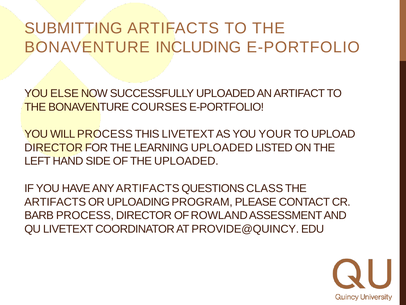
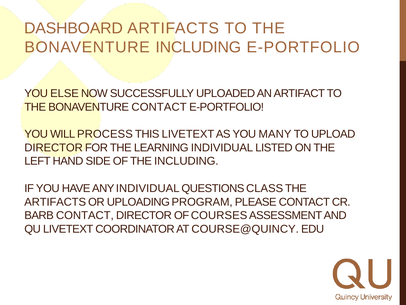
SUBMITTING: SUBMITTING -> DASHBOARD
BONAVENTURE COURSES: COURSES -> CONTACT
YOUR: YOUR -> MANY
LEARNING UPLOADED: UPLOADED -> INDIVIDUAL
THE UPLOADED: UPLOADED -> INCLUDING
ANY ARTIFACTS: ARTIFACTS -> INDIVIDUAL
BARB PROCESS: PROCESS -> CONTACT
ROWLAND: ROWLAND -> COURSES
PROVIDE@QUINCY: PROVIDE@QUINCY -> COURSE@QUINCY
